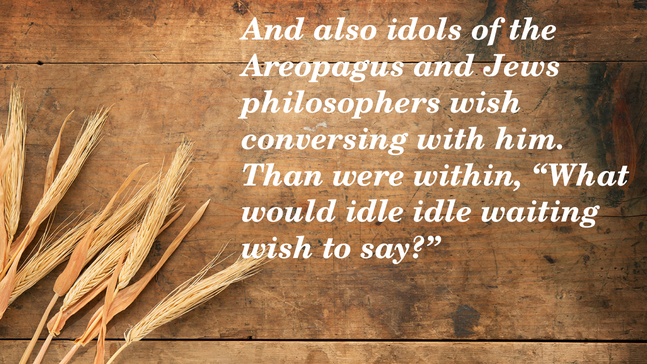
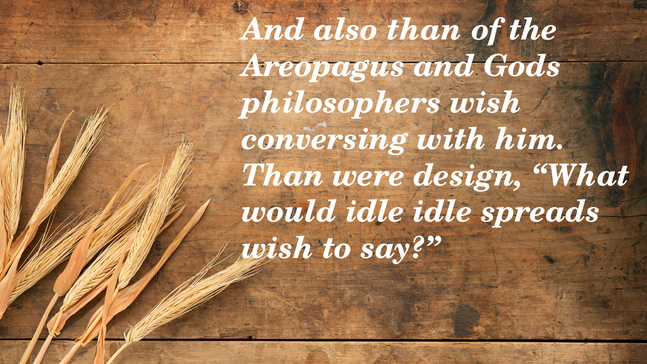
also idols: idols -> than
Jews: Jews -> Gods
within: within -> design
waiting: waiting -> spreads
